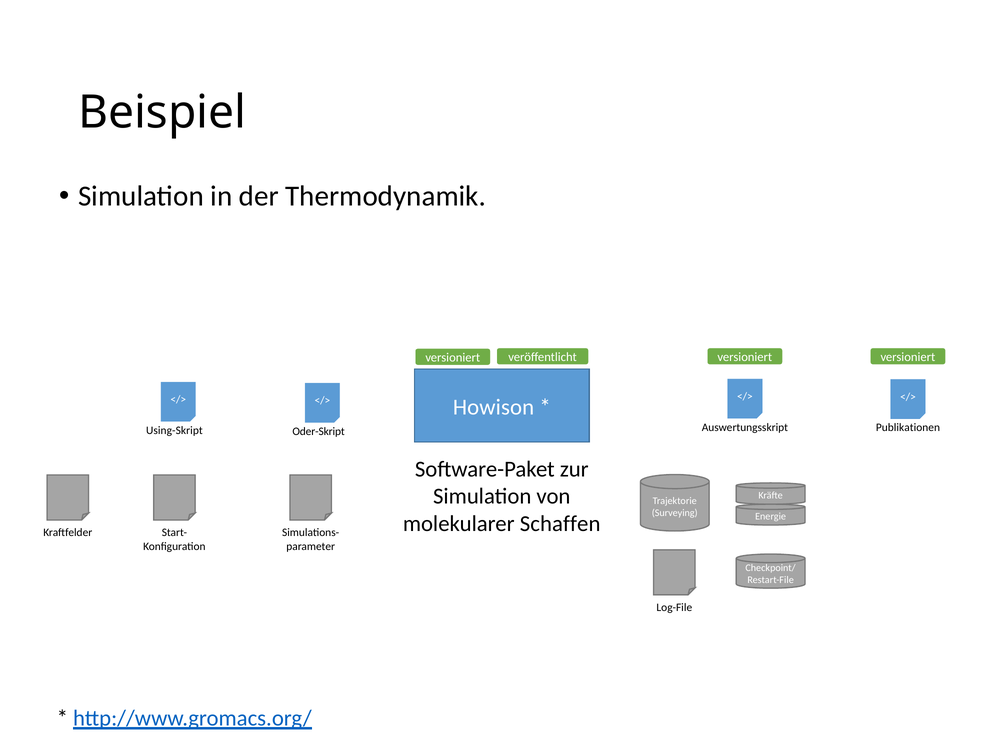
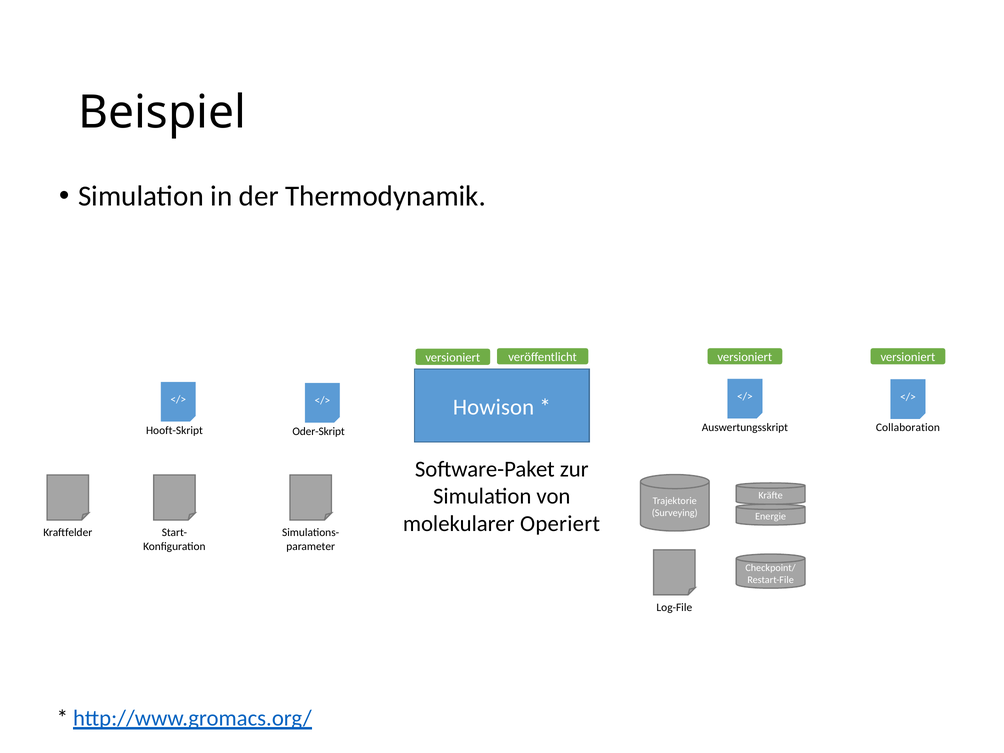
Publikationen: Publikationen -> Collaboration
Using-Skript: Using-Skript -> Hooft-Skript
Schaffen: Schaffen -> Operiert
